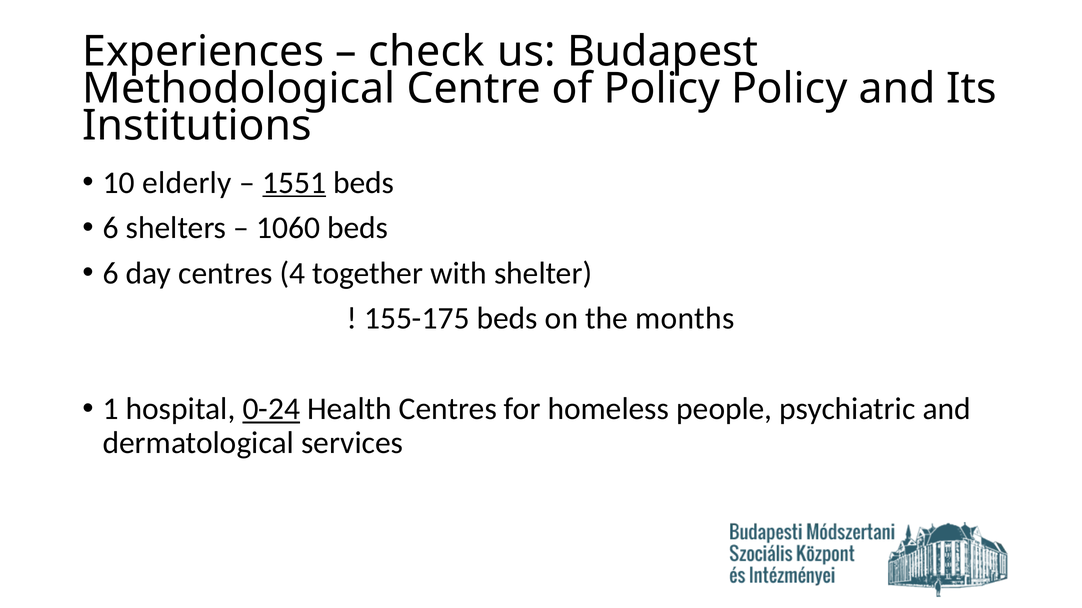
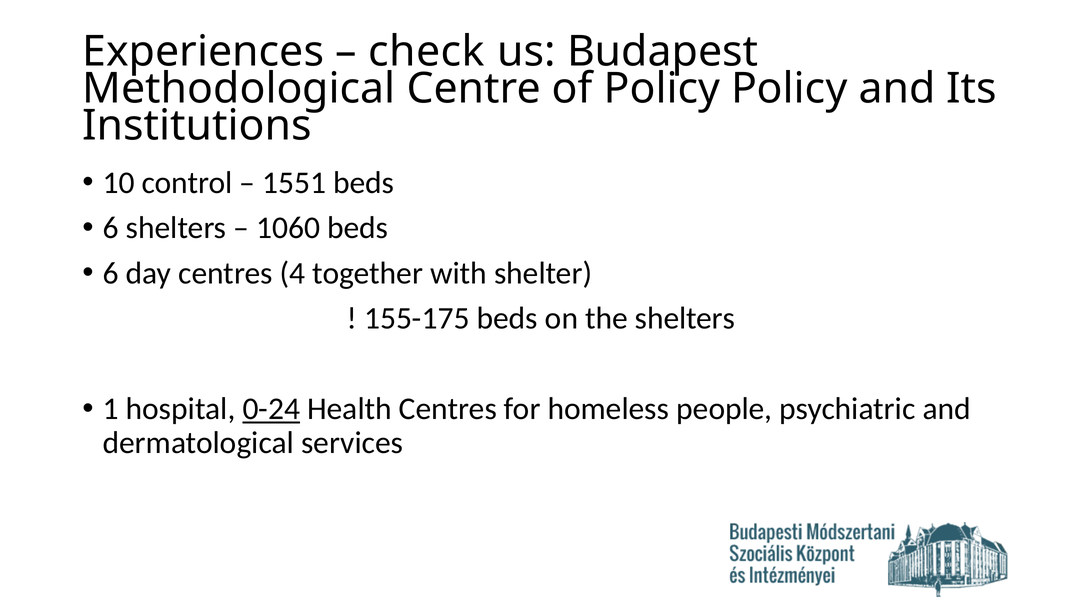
elderly: elderly -> control
1551 underline: present -> none
the months: months -> shelters
